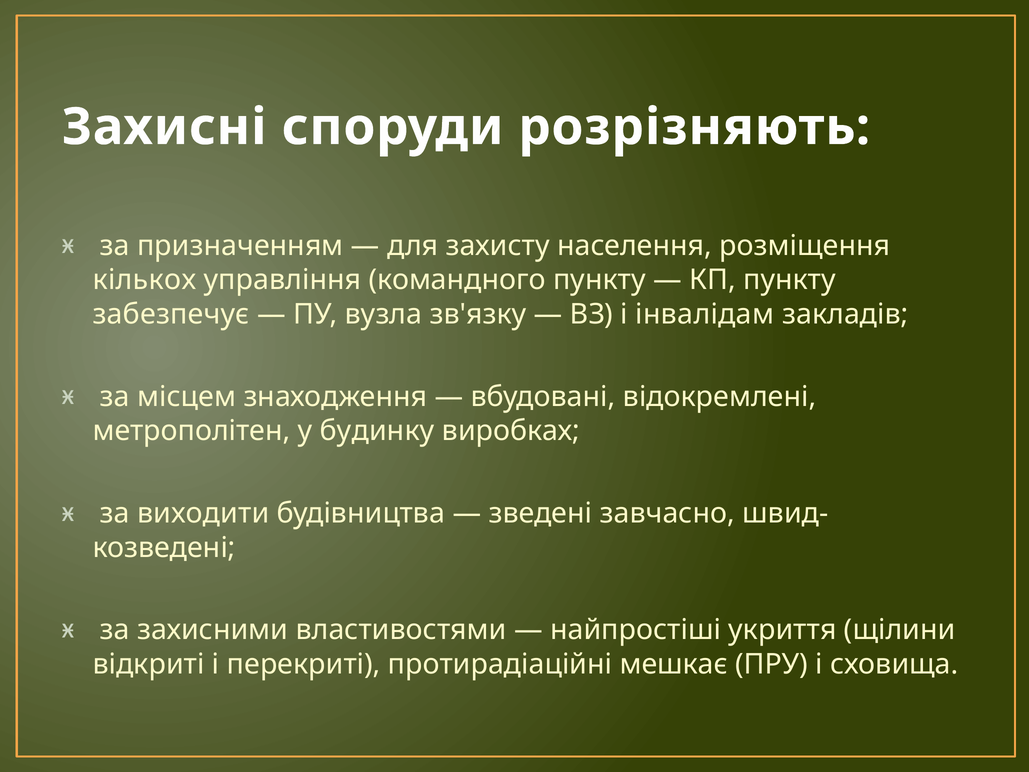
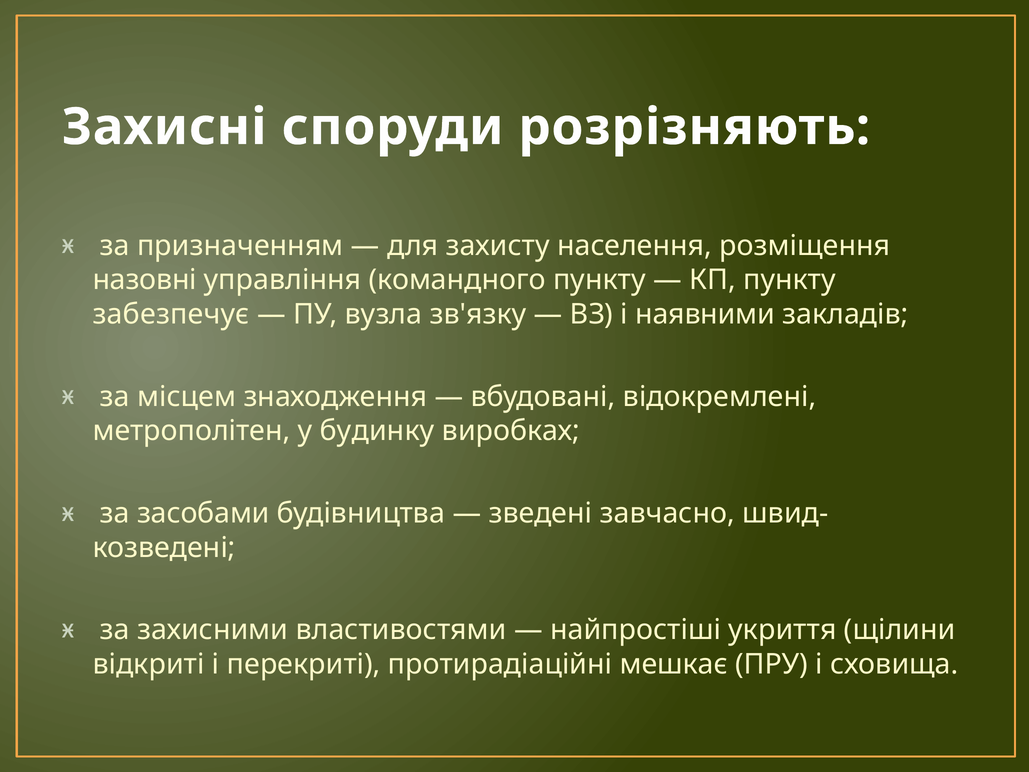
кількох: кількох -> назовні
інвалідам: інвалідам -> наявними
виходити: виходити -> засобами
